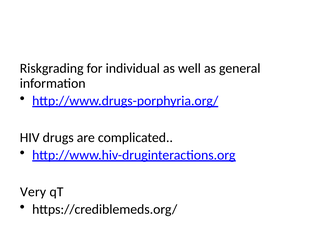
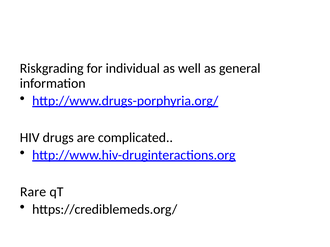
Very: Very -> Rare
